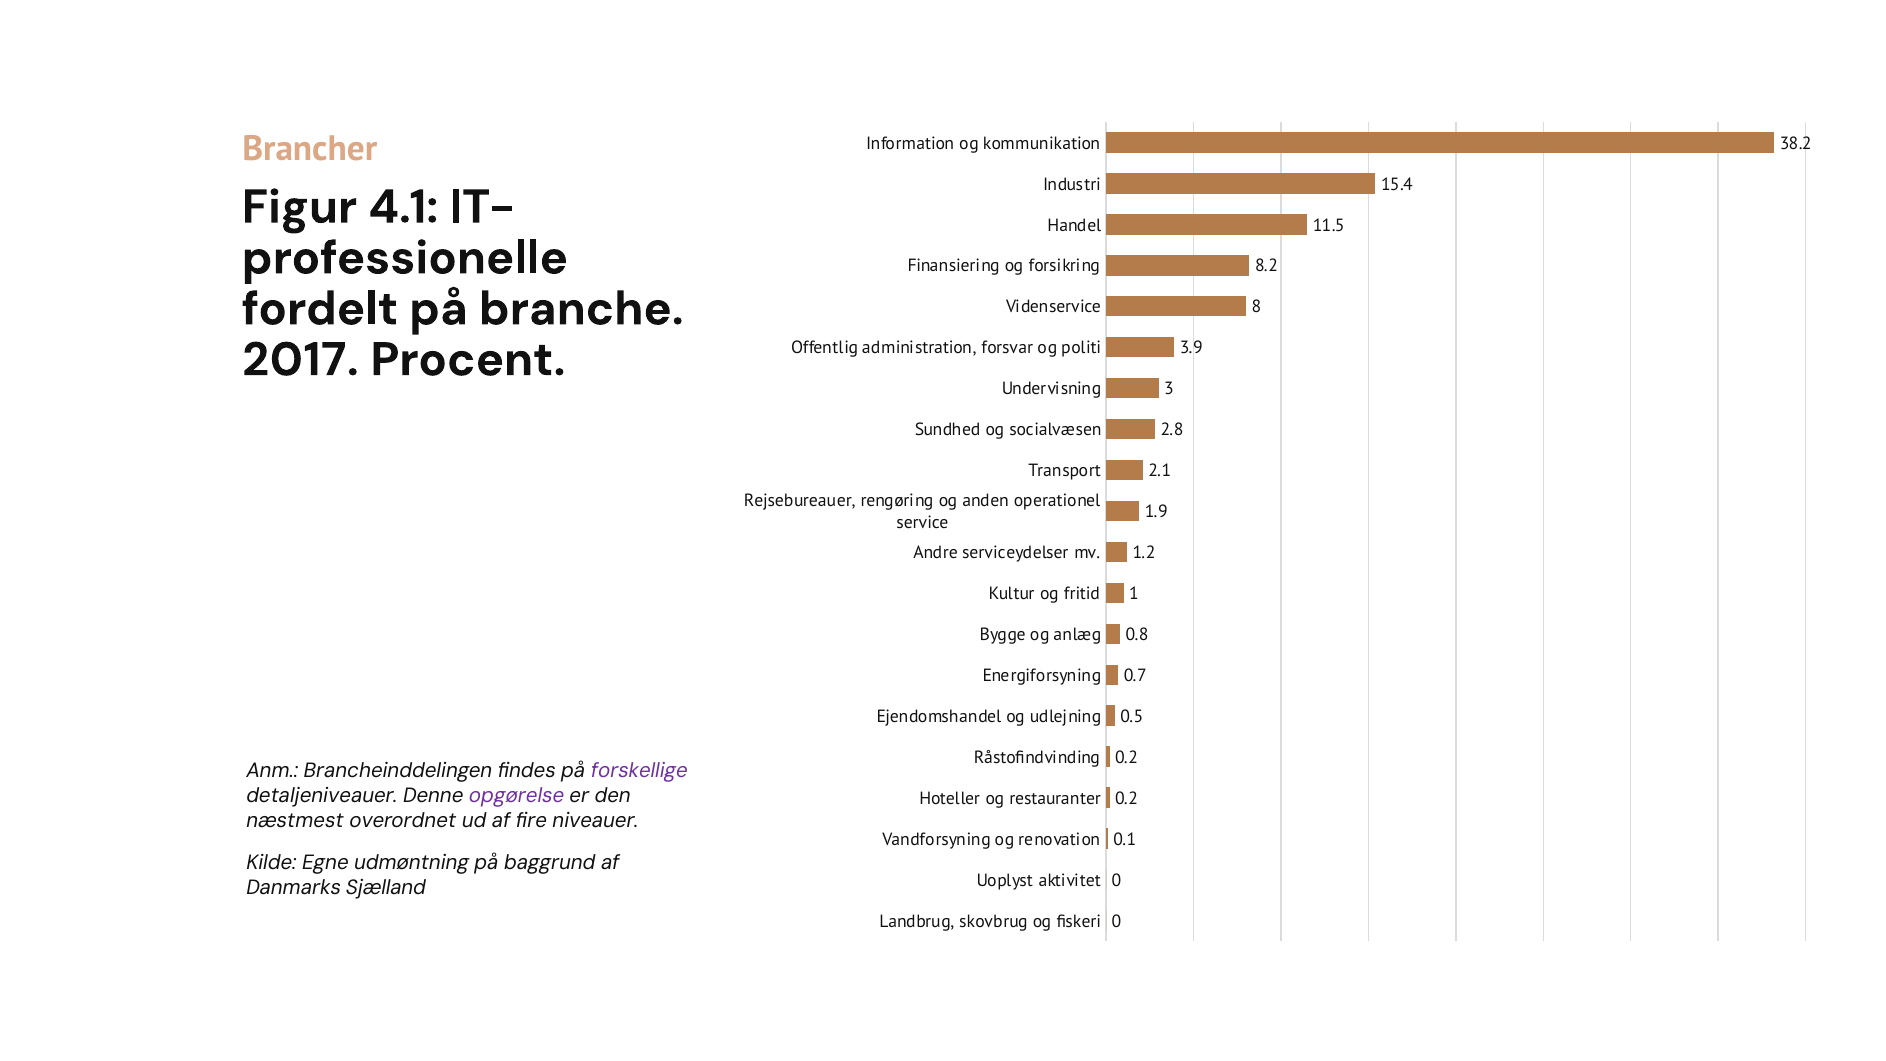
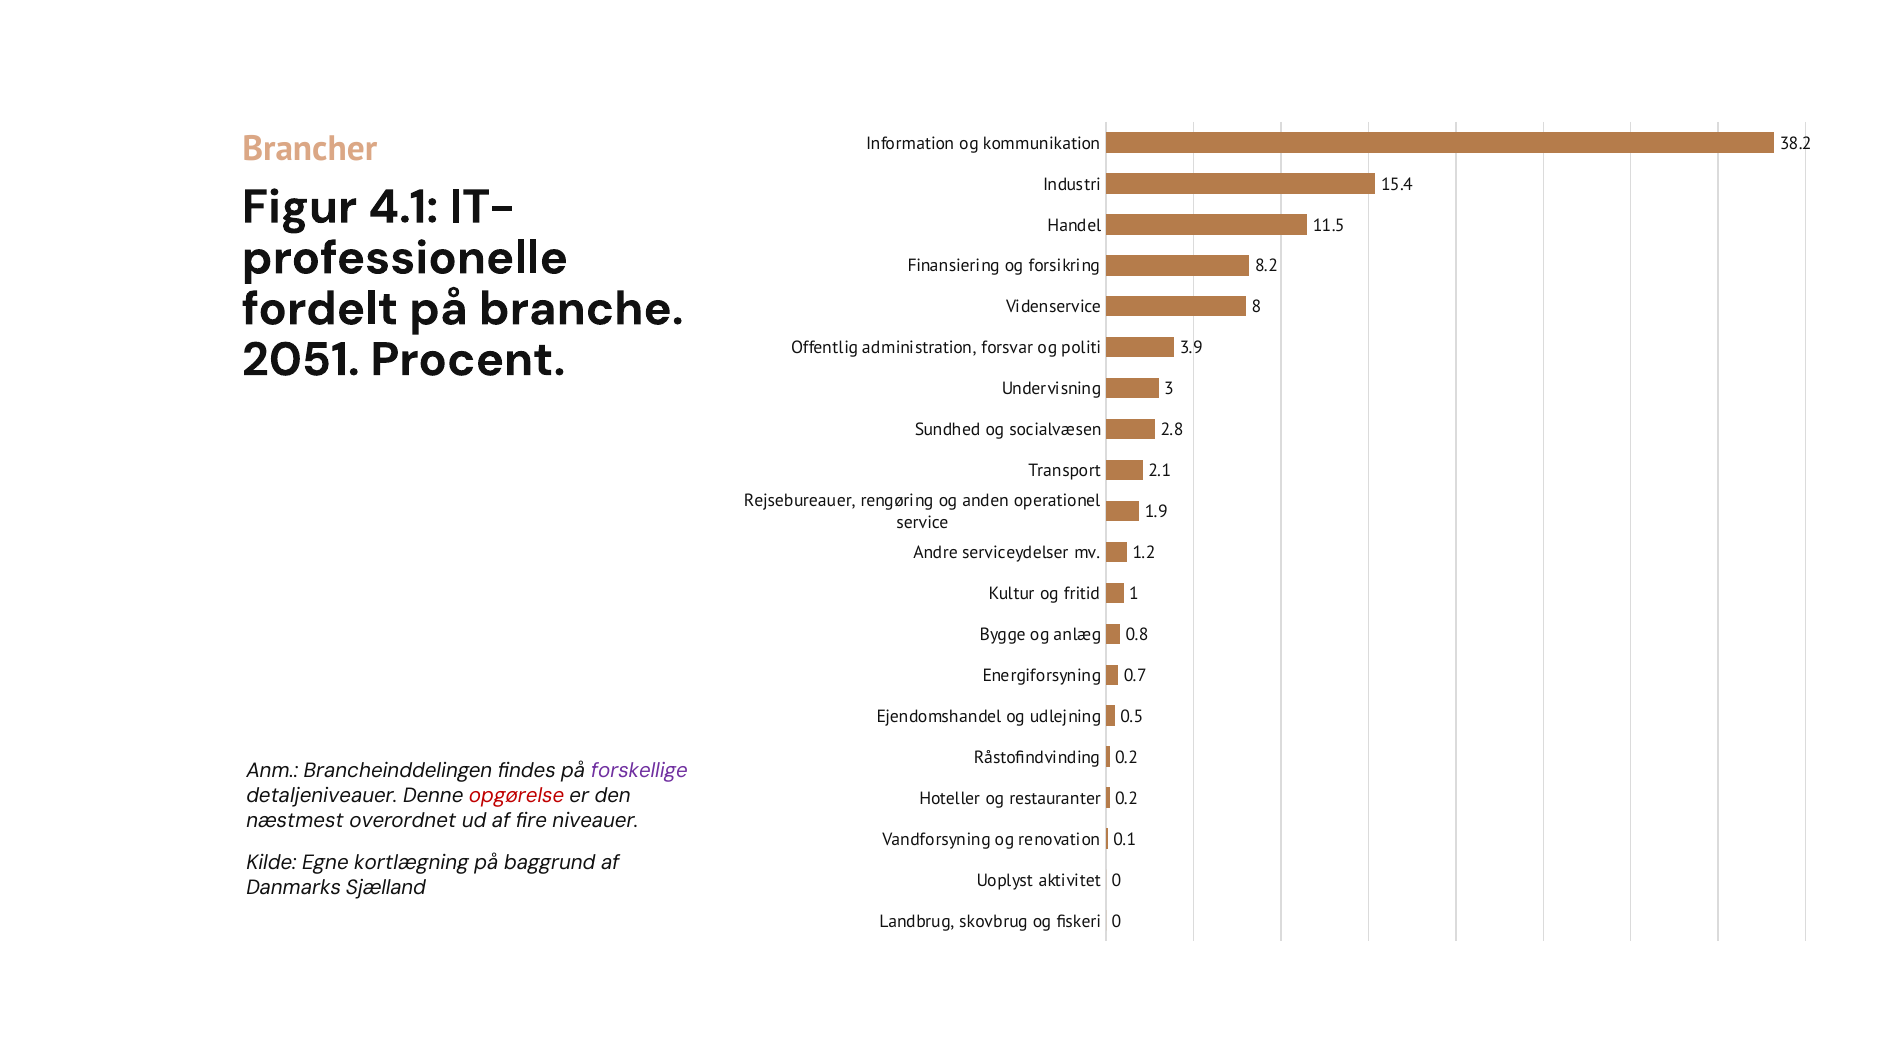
2017: 2017 -> 2051
opgørelse colour: purple -> red
udmøntning: udmøntning -> kortlægning
